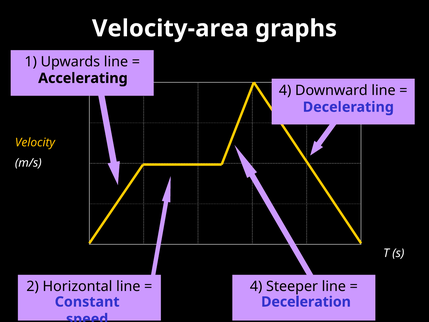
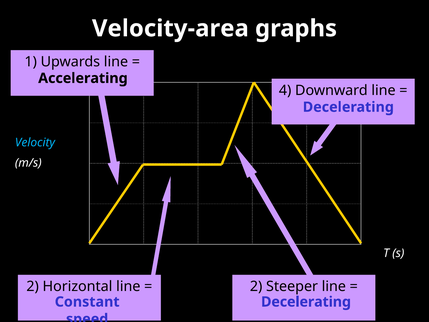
Velocity colour: yellow -> light blue
4 at (256, 286): 4 -> 2
Deceleration at (306, 302): Deceleration -> Decelerating
